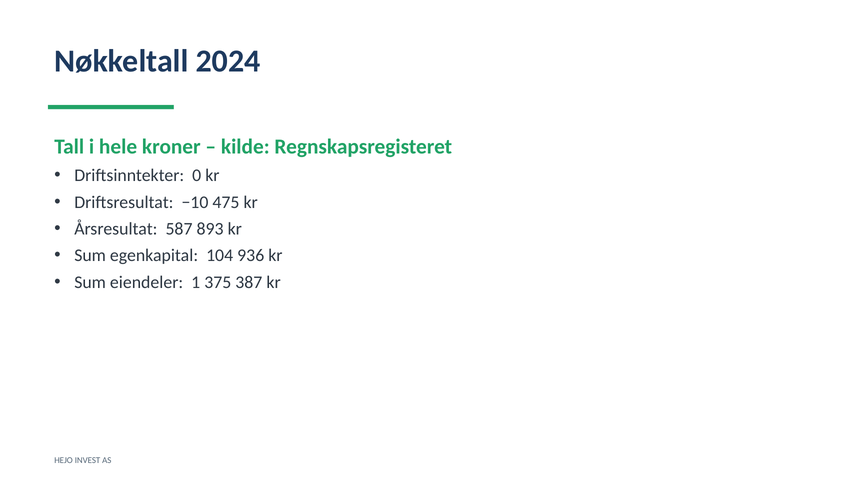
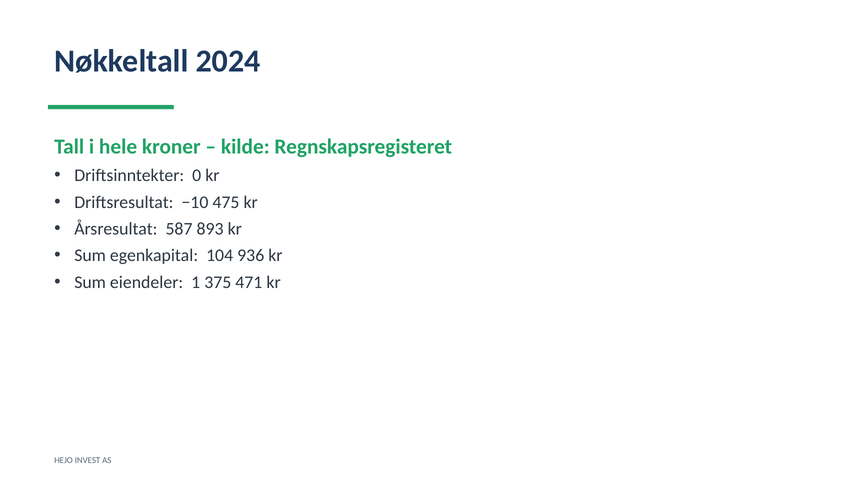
387: 387 -> 471
